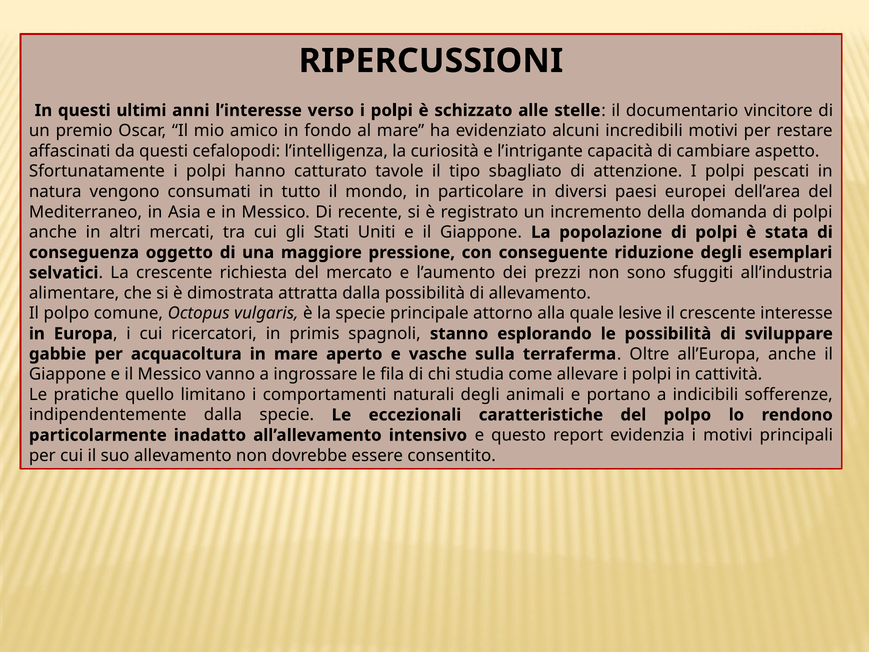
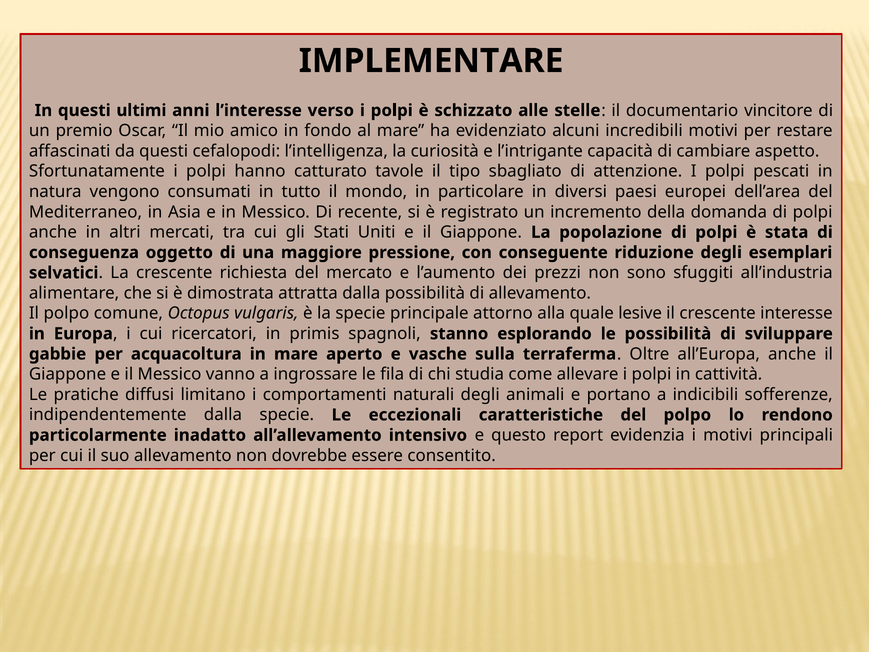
RIPERCUSSIONI: RIPERCUSSIONI -> IMPLEMENTARE
quello: quello -> diffusi
